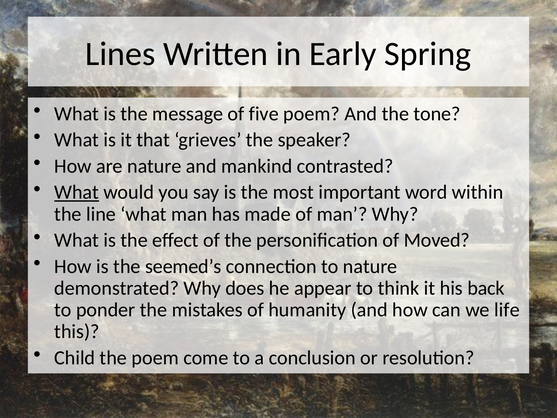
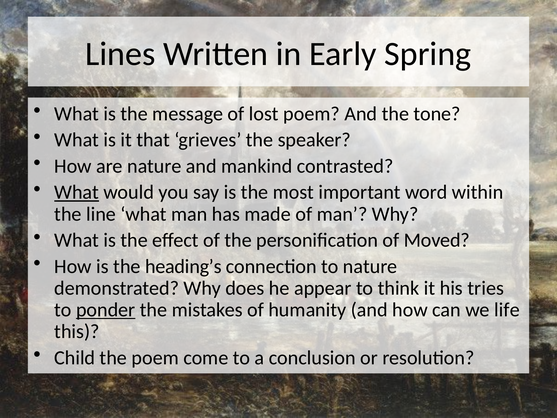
five: five -> lost
seemed’s: seemed’s -> heading’s
back: back -> tries
ponder underline: none -> present
